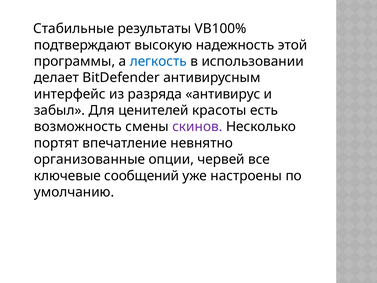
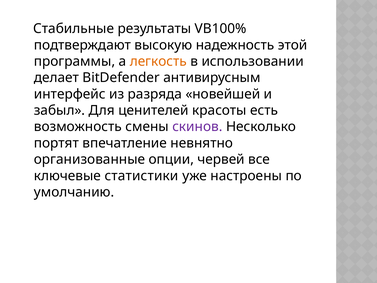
легкость colour: blue -> orange
антивирус: антивирус -> новейшей
сообщений: сообщений -> статистики
